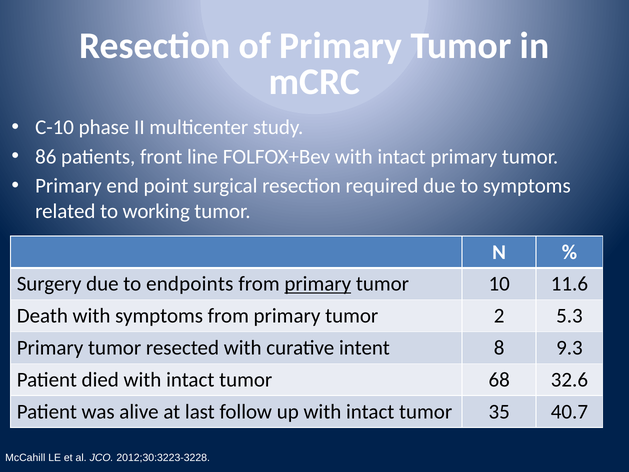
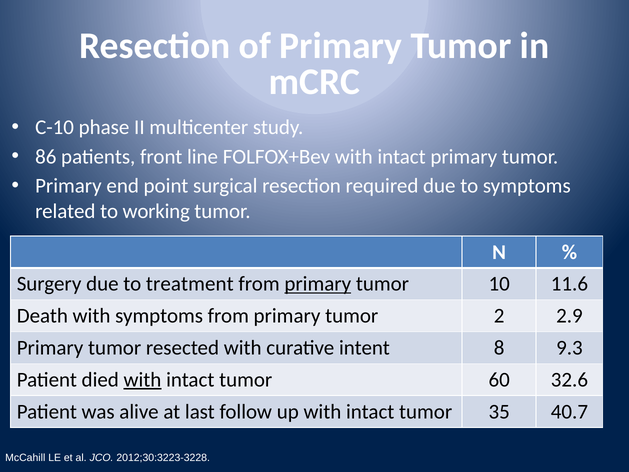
endpoints: endpoints -> treatment
5.3: 5.3 -> 2.9
with at (142, 380) underline: none -> present
68: 68 -> 60
